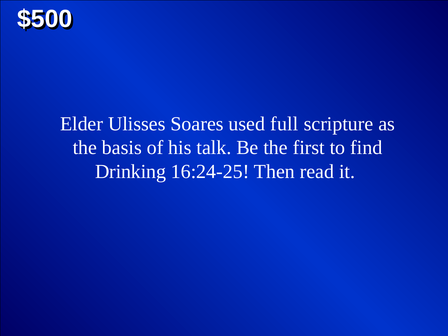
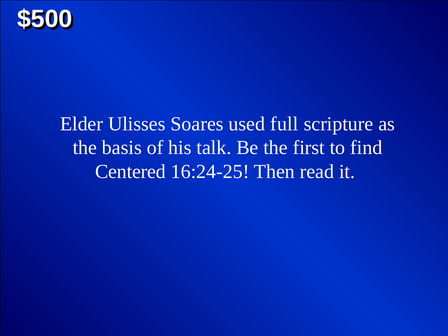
Drinking: Drinking -> Centered
